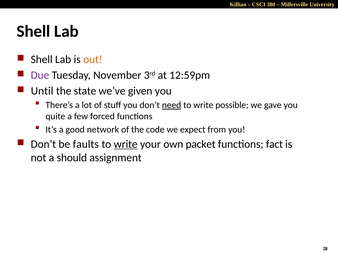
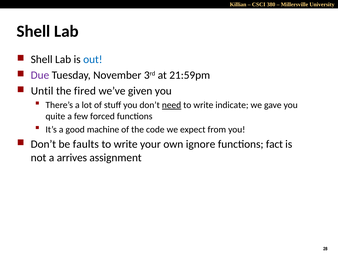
out colour: orange -> blue
12:59pm: 12:59pm -> 21:59pm
state: state -> fired
possible: possible -> indicate
network: network -> machine
write at (126, 144) underline: present -> none
packet: packet -> ignore
should: should -> arrives
